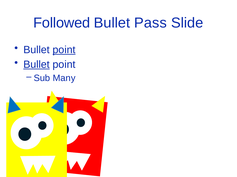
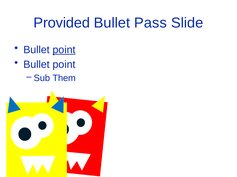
Followed: Followed -> Provided
Bullet at (37, 65) underline: present -> none
Many: Many -> Them
